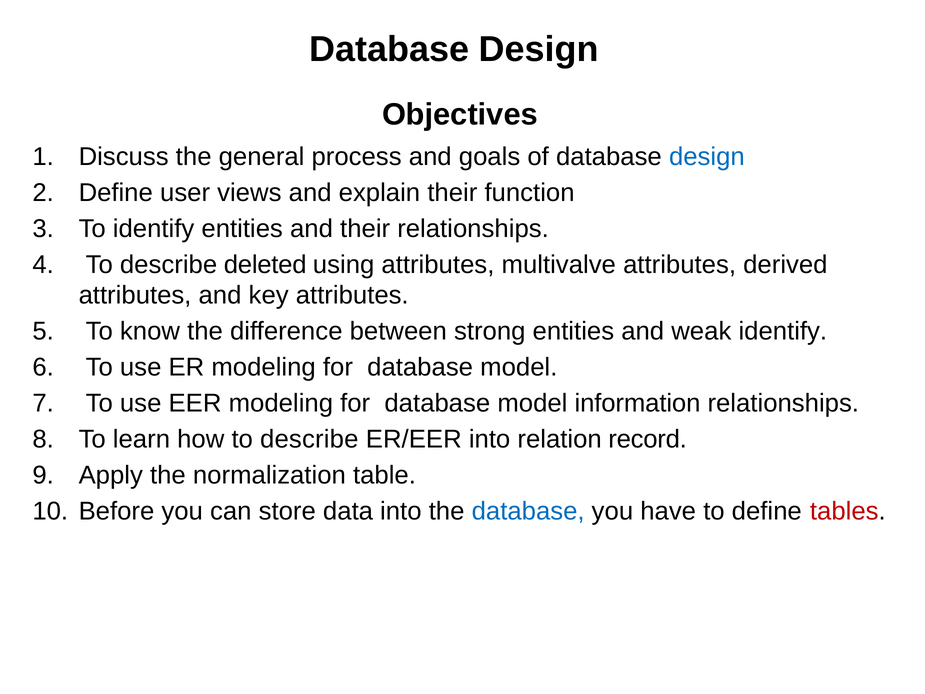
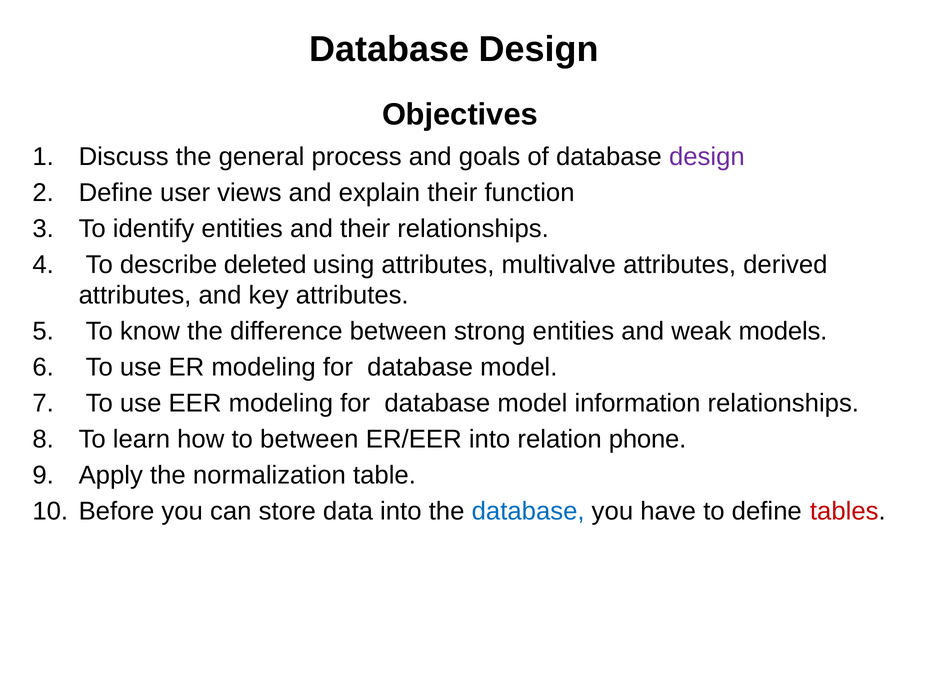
design at (707, 156) colour: blue -> purple
weak identify: identify -> models
how to describe: describe -> between
record: record -> phone
